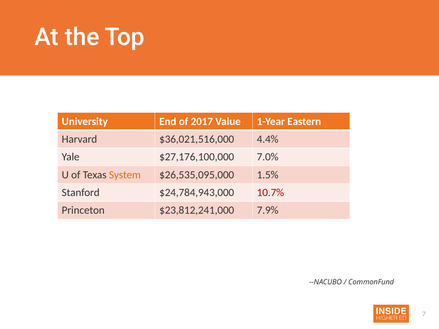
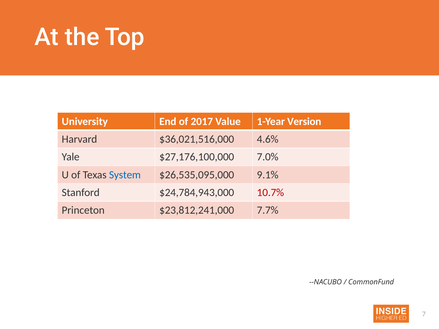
Eastern: Eastern -> Version
4.4%: 4.4% -> 4.6%
System colour: orange -> blue
1.5%: 1.5% -> 9.1%
7.9%: 7.9% -> 7.7%
